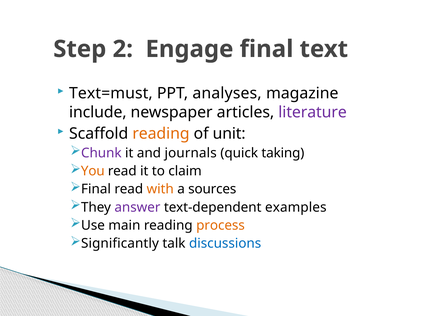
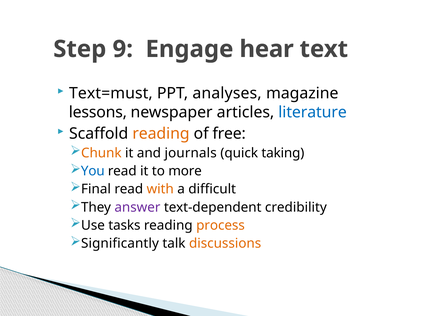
2: 2 -> 9
Engage final: final -> hear
include: include -> lessons
literature colour: purple -> blue
unit: unit -> free
Chunk colour: purple -> orange
You colour: orange -> blue
claim: claim -> more
sources: sources -> difficult
examples: examples -> credibility
main: main -> tasks
discussions colour: blue -> orange
